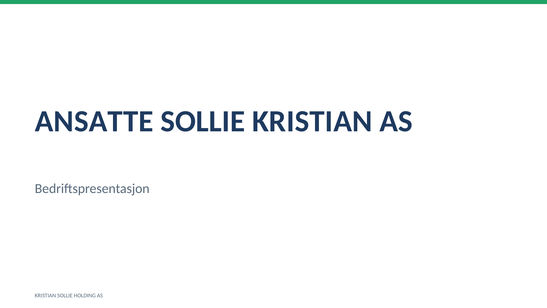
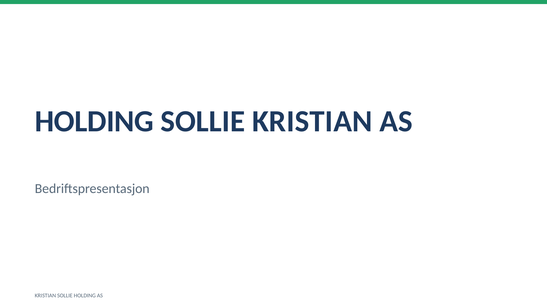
ANSATTE at (94, 121): ANSATTE -> HOLDING
